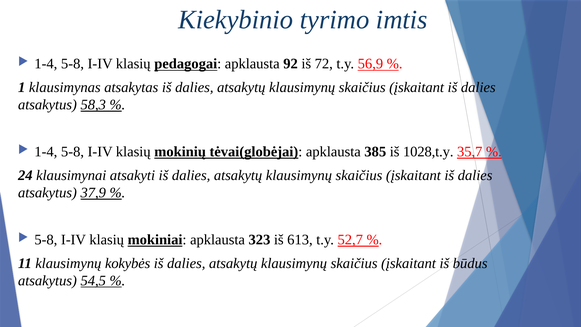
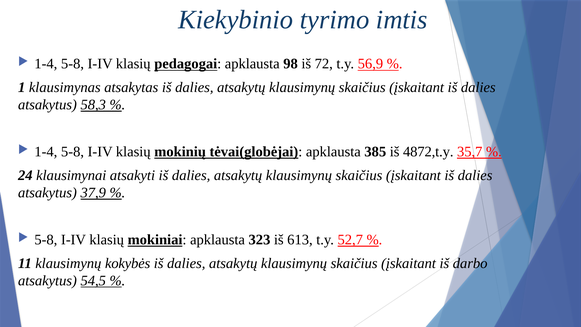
92: 92 -> 98
1028,t.y: 1028,t.y -> 4872,t.y
būdus: būdus -> darbo
